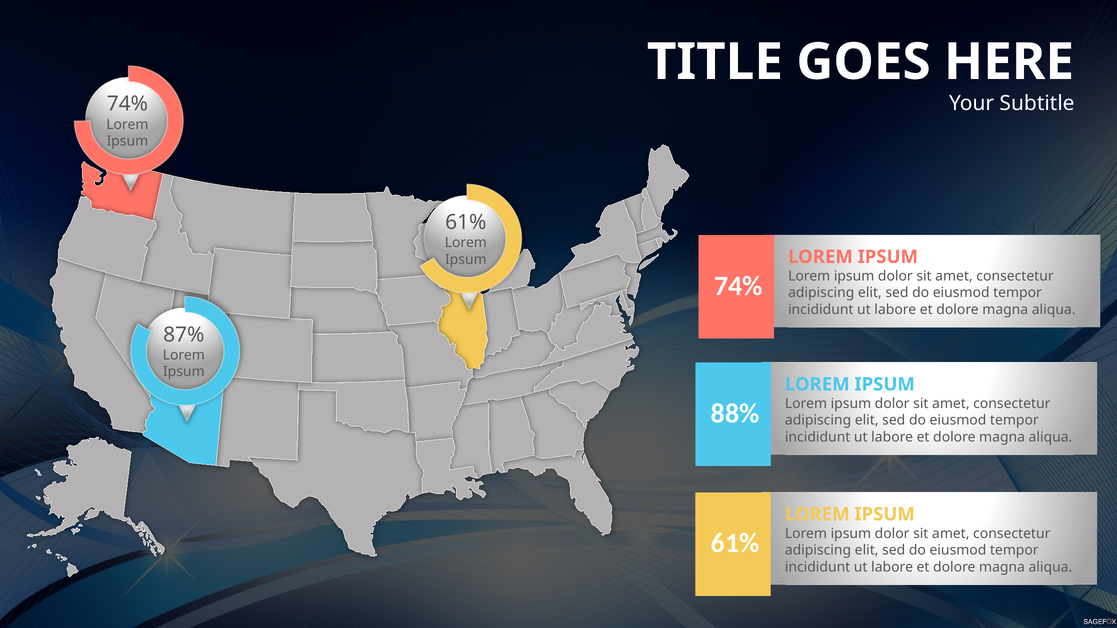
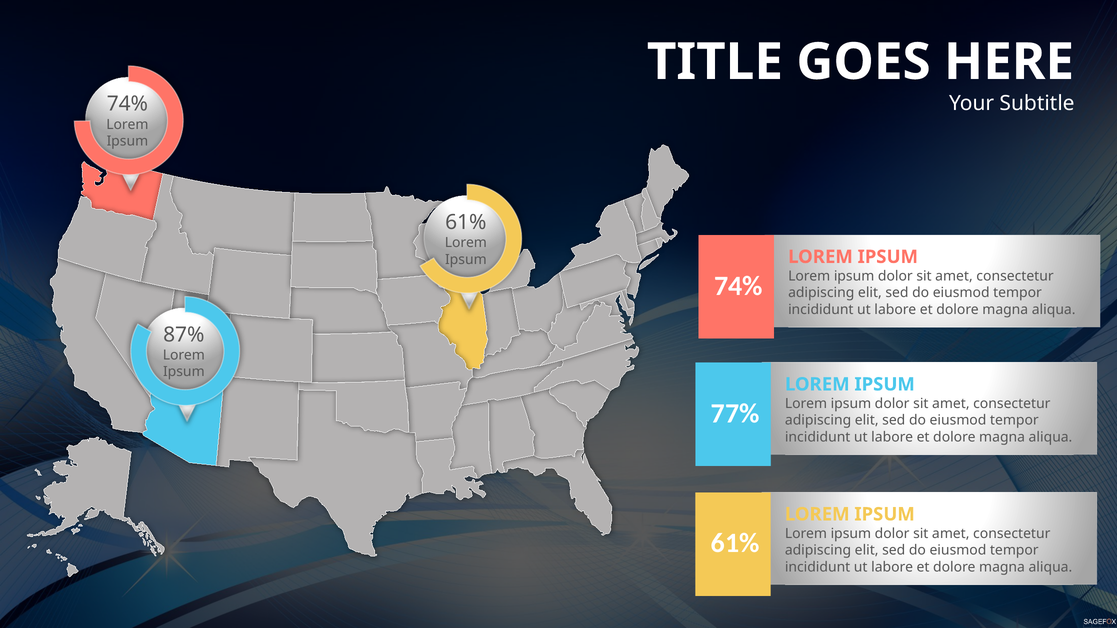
88%: 88% -> 77%
